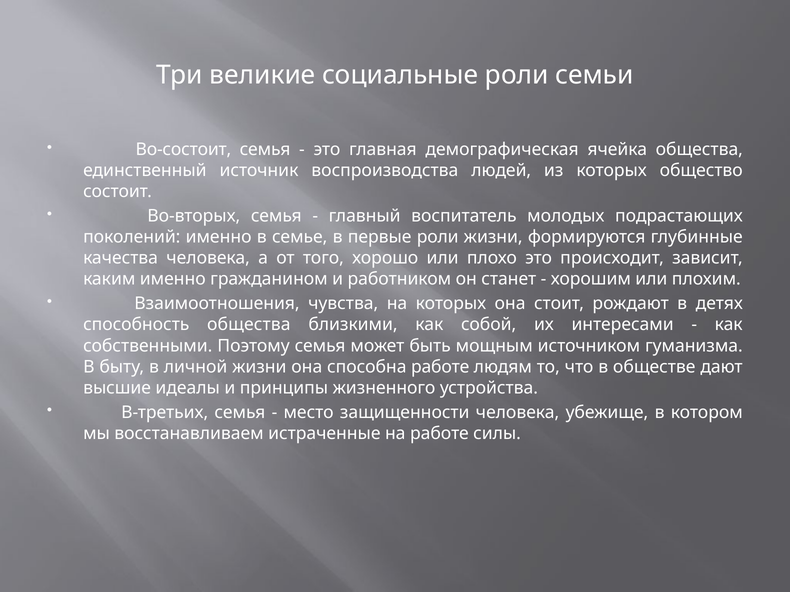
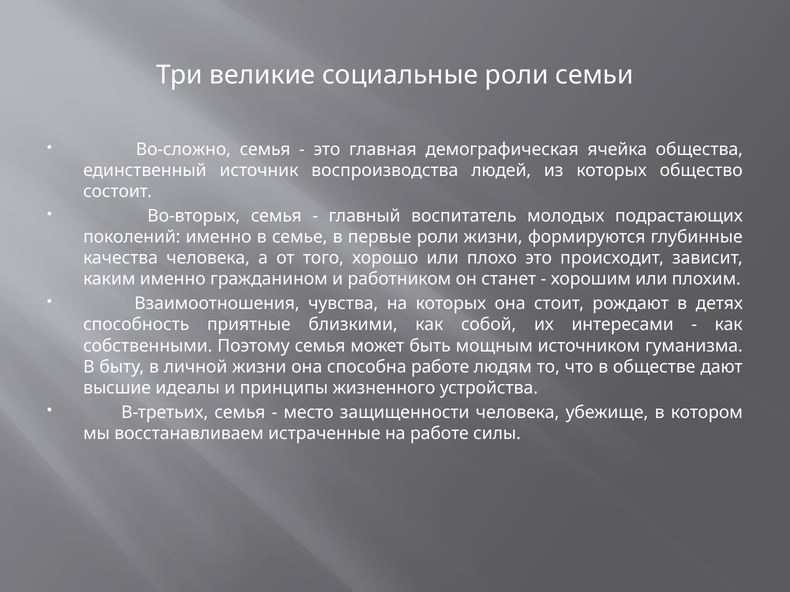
Во-состоит: Во-состоит -> Во-сложно
способность общества: общества -> приятные
